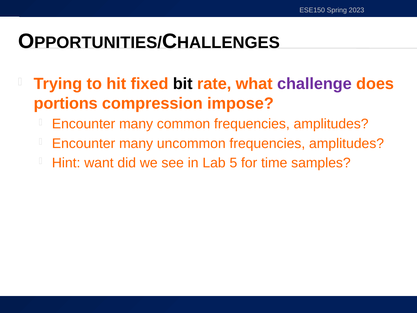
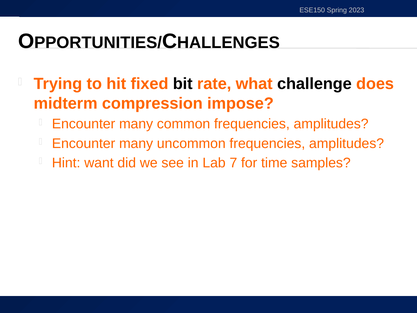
challenge colour: purple -> black
portions: portions -> midterm
5: 5 -> 7
